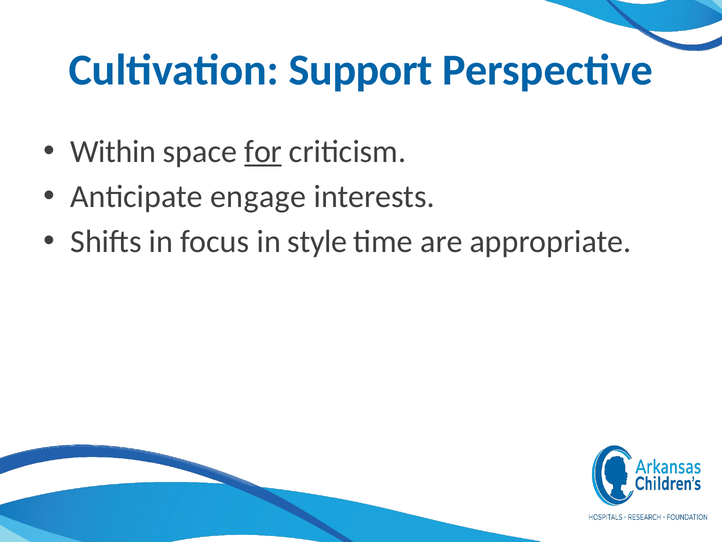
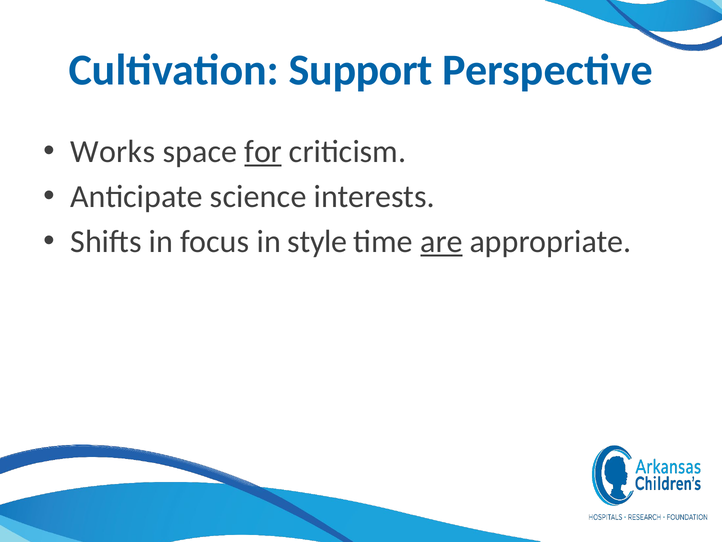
Within: Within -> Works
engage: engage -> science
are underline: none -> present
